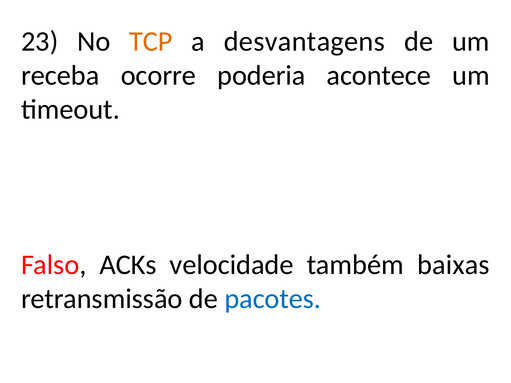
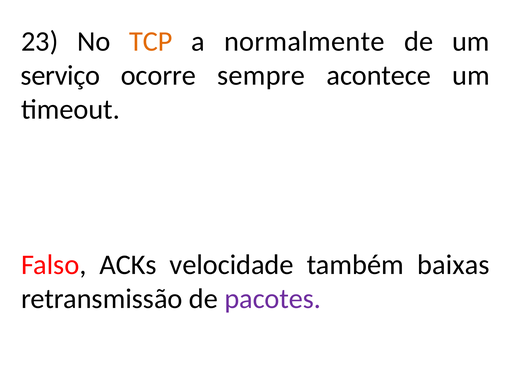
desvantagens: desvantagens -> normalmente
receba: receba -> serviço
poderia: poderia -> sempre
pacotes colour: blue -> purple
